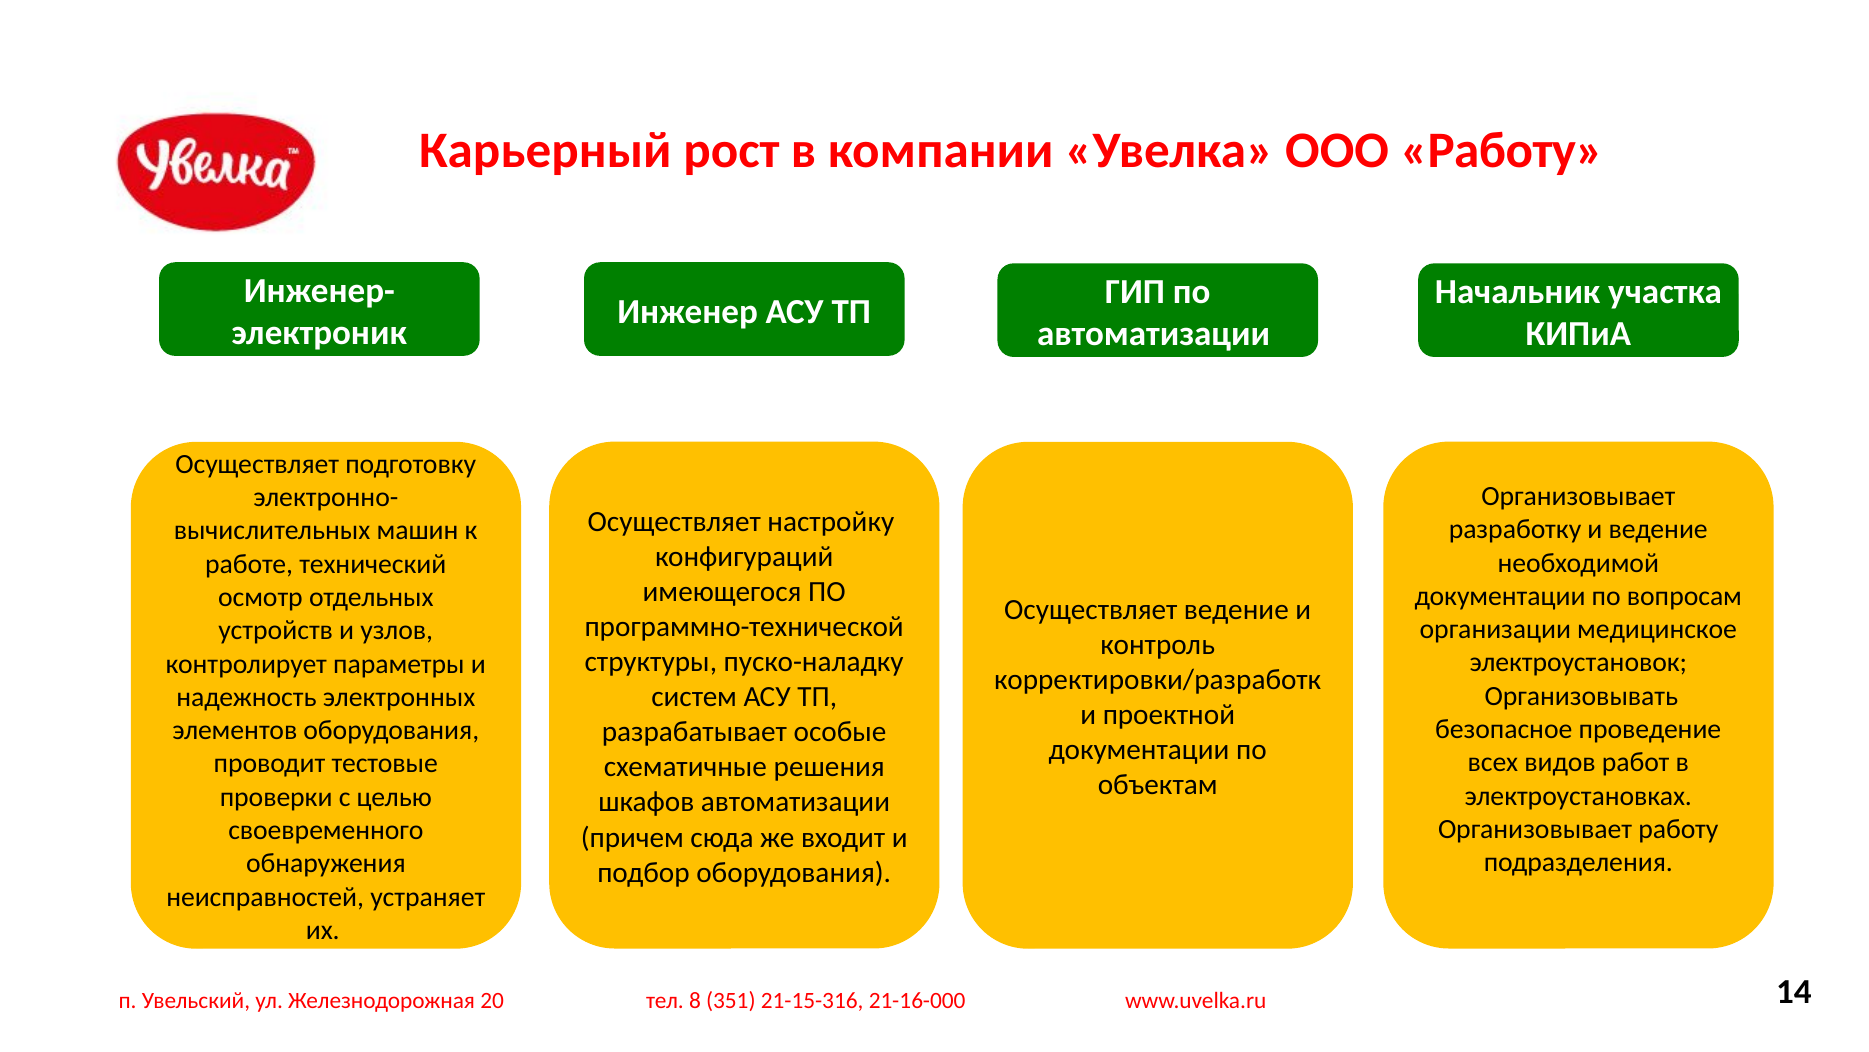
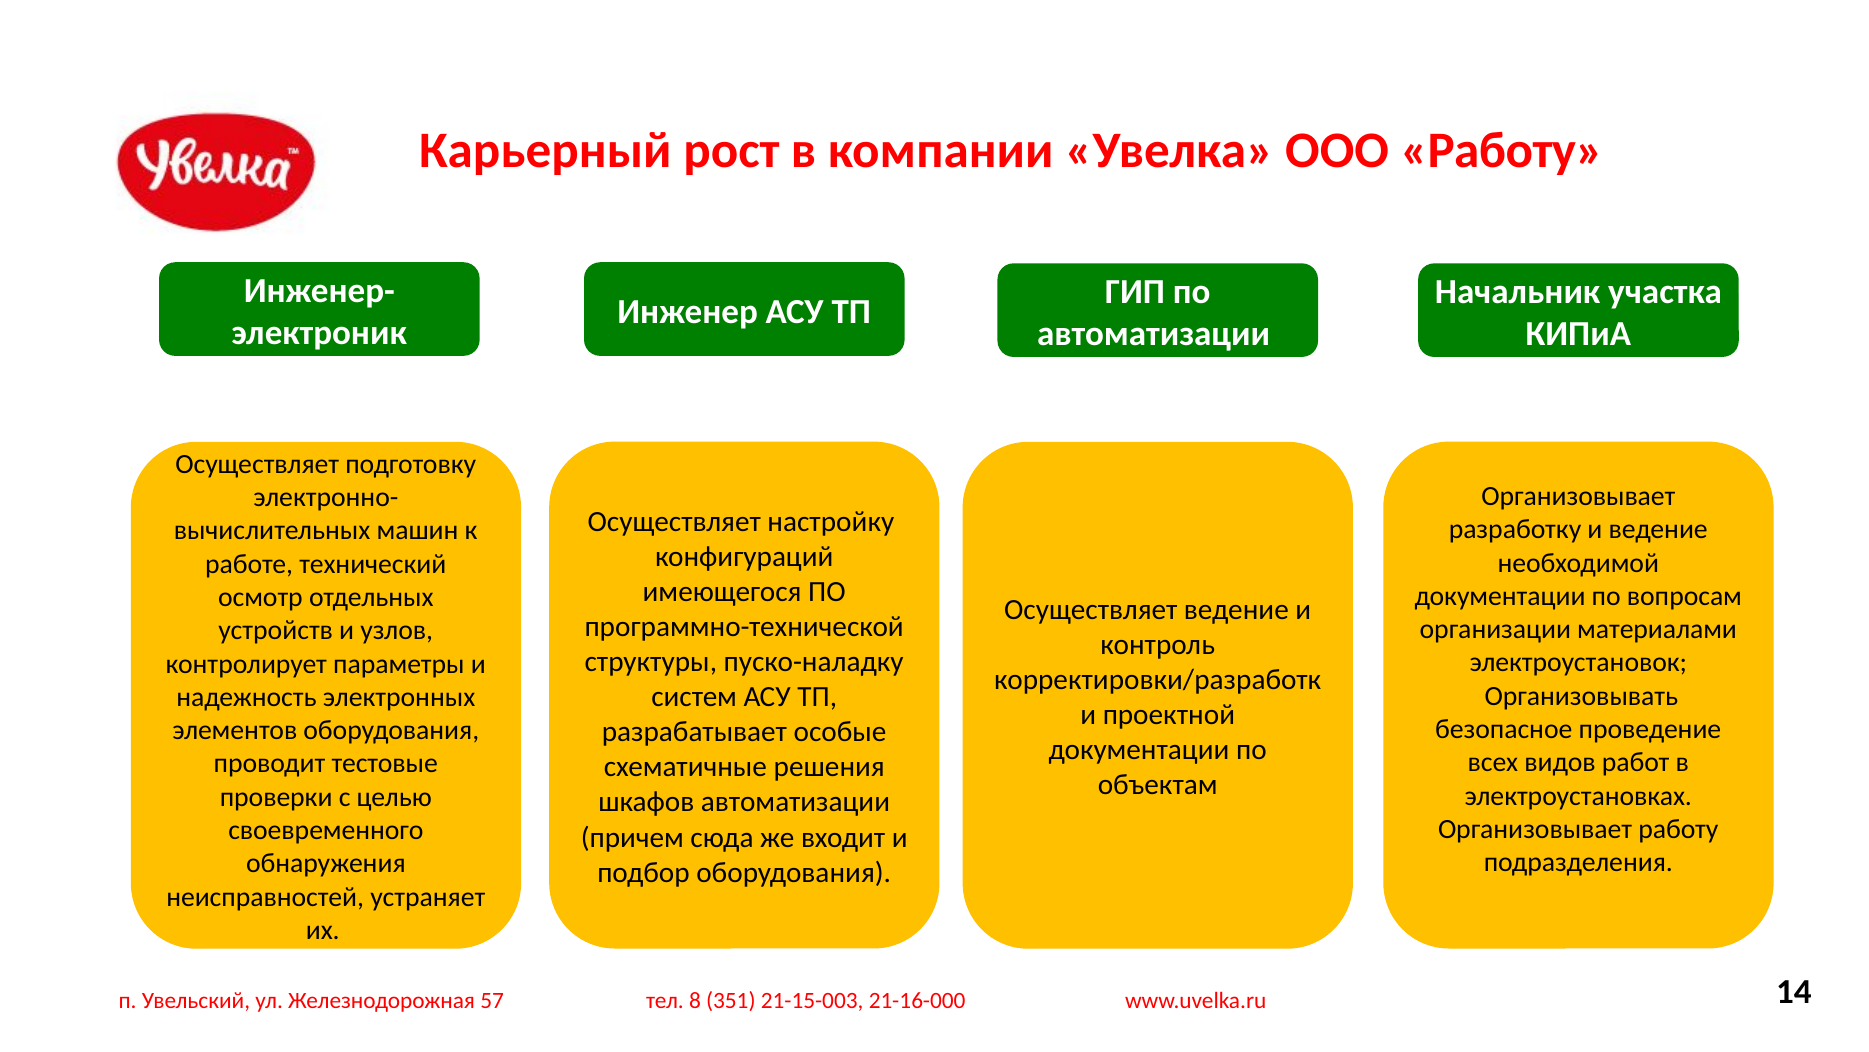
медицинское: медицинское -> материалами
20: 20 -> 57
21-15-316: 21-15-316 -> 21-15-003
